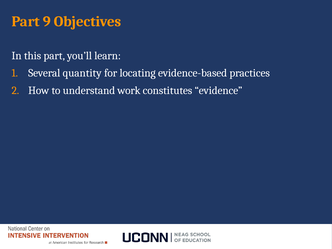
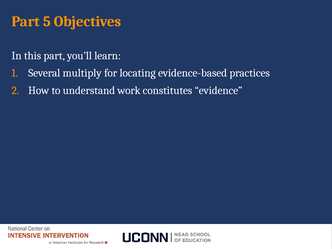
9: 9 -> 5
quantity: quantity -> multiply
